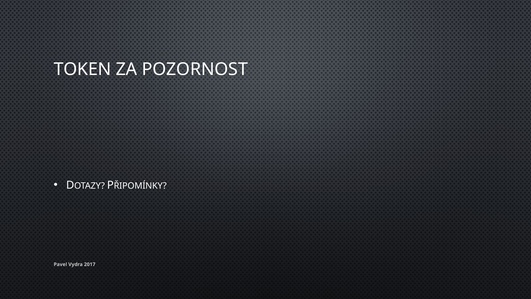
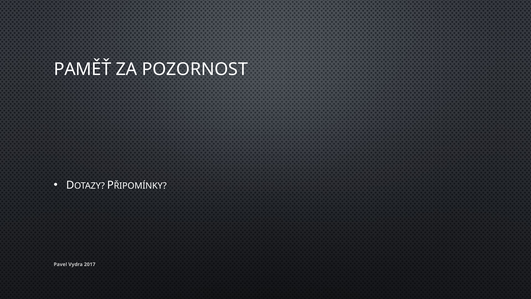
TOKEN: TOKEN -> PAMĚŤ
